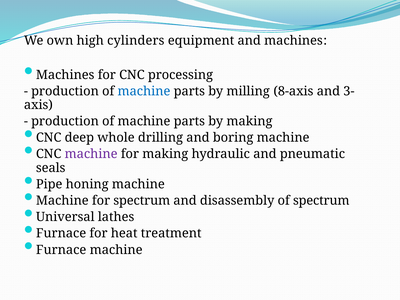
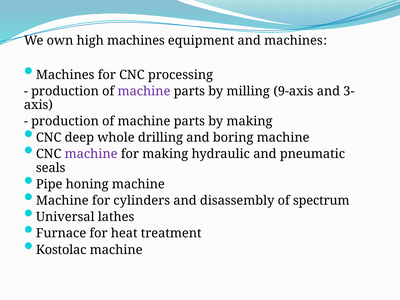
high cylinders: cylinders -> machines
machine at (144, 91) colour: blue -> purple
8-axis: 8-axis -> 9-axis
for spectrum: spectrum -> cylinders
Furnace at (61, 250): Furnace -> Kostolac
